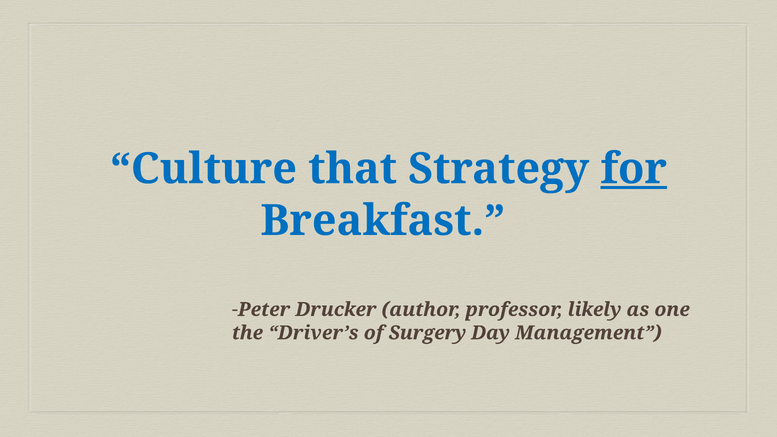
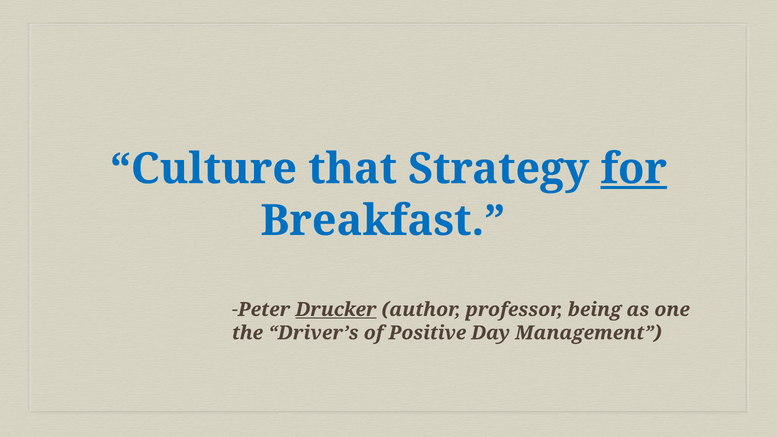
Drucker underline: none -> present
likely: likely -> being
Surgery: Surgery -> Positive
